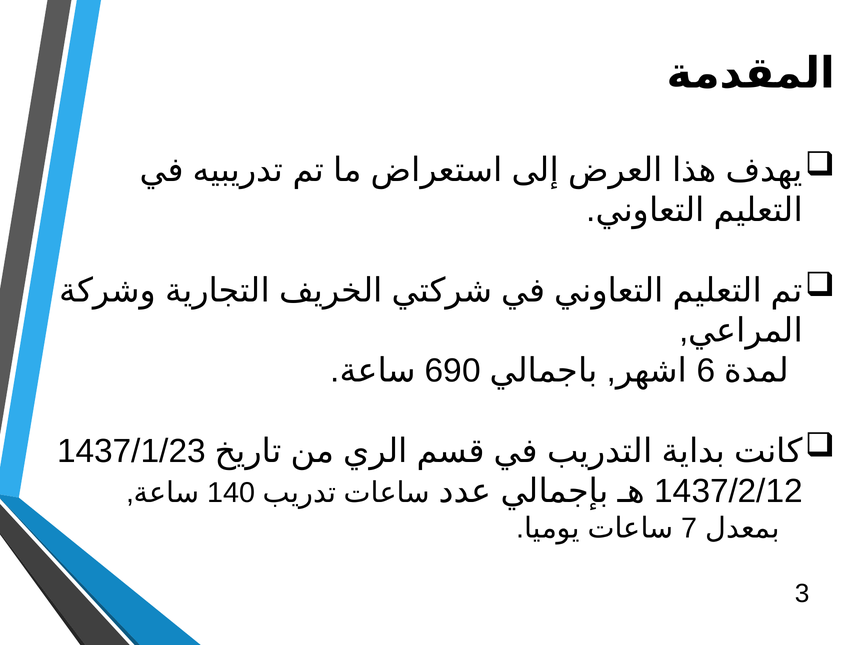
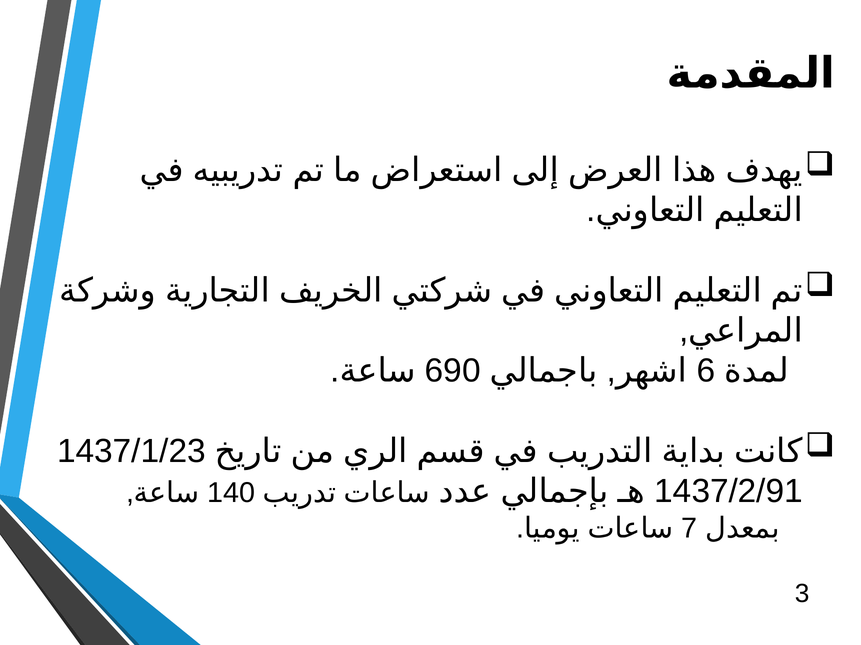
1437/2/12: 1437/2/12 -> 1437/2/91
